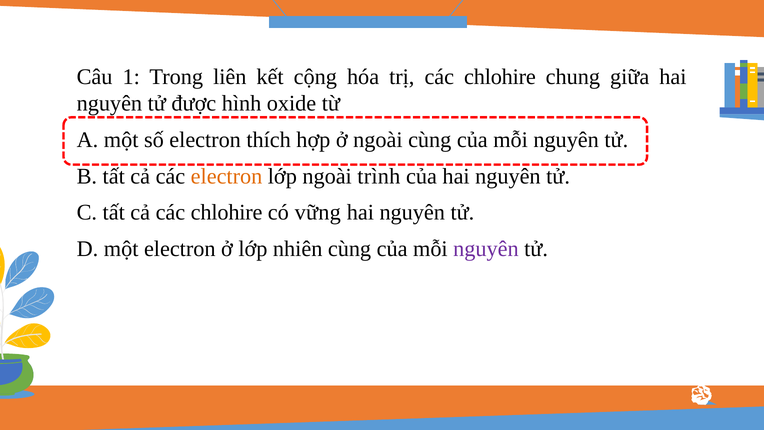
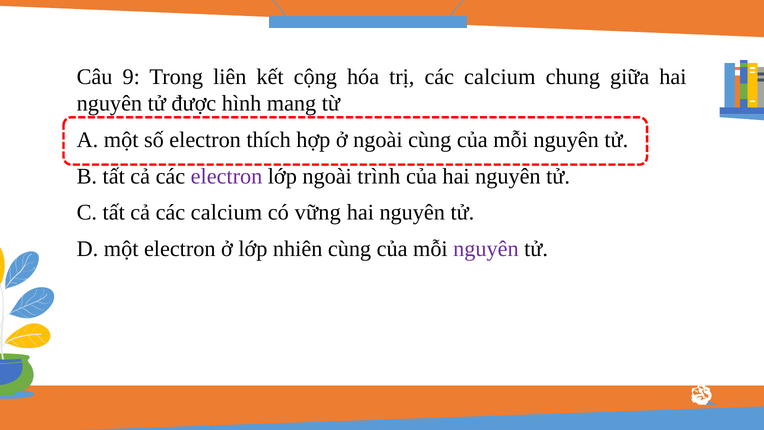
1: 1 -> 9
trị các chlohire: chlohire -> calcium
oxide: oxide -> mang
electron at (227, 176) colour: orange -> purple
cả các chlohire: chlohire -> calcium
